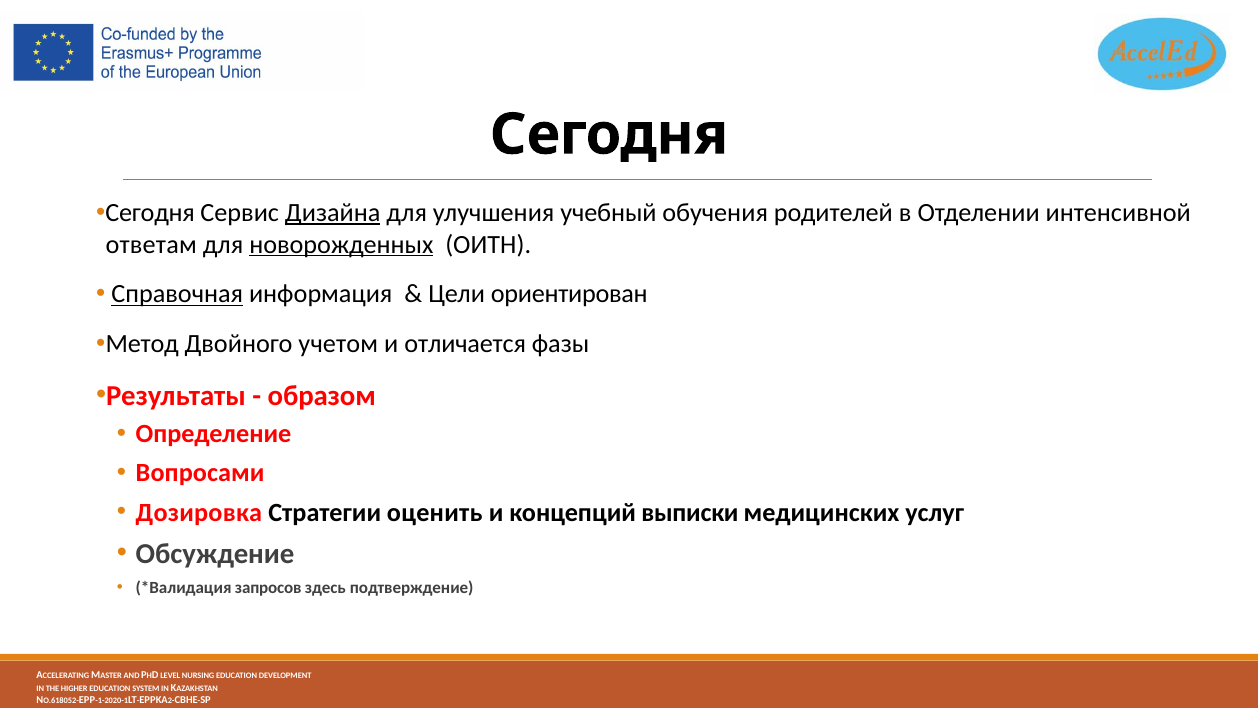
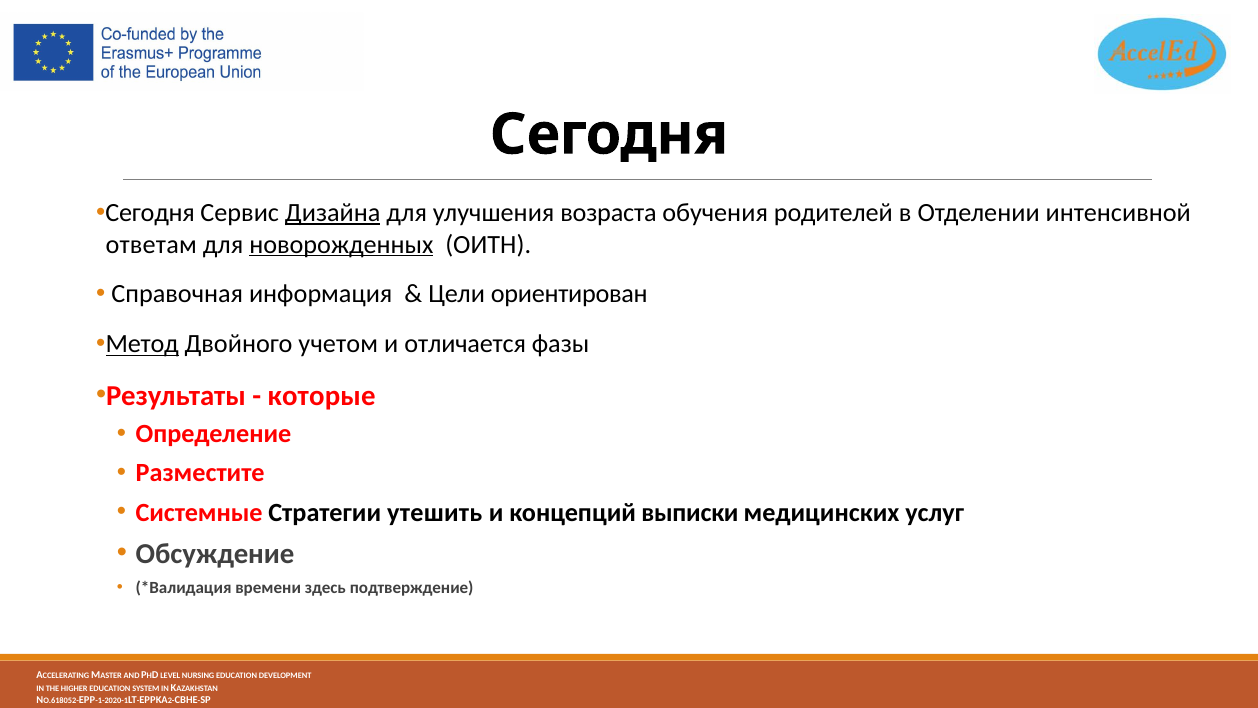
учебный: учебный -> возраста
Справочная underline: present -> none
Метод underline: none -> present
образом: образом -> которые
Вопросами: Вопросами -> Разместите
Дозировка: Дозировка -> Системные
оценить: оценить -> утешить
запросов: запросов -> времени
